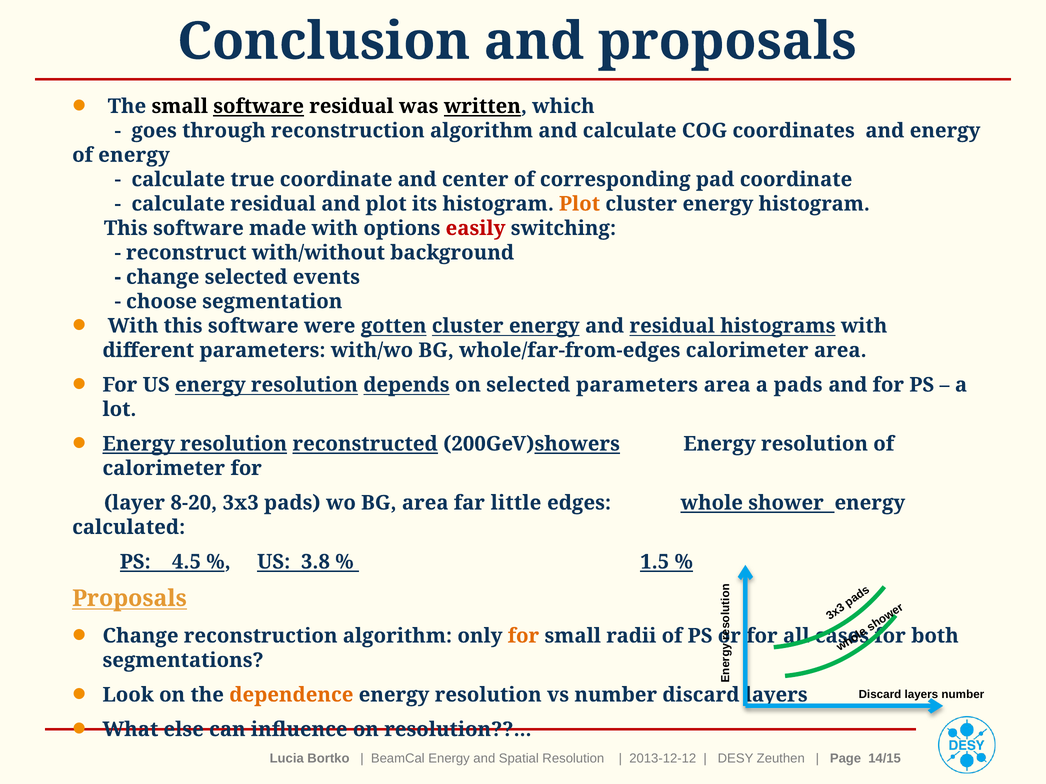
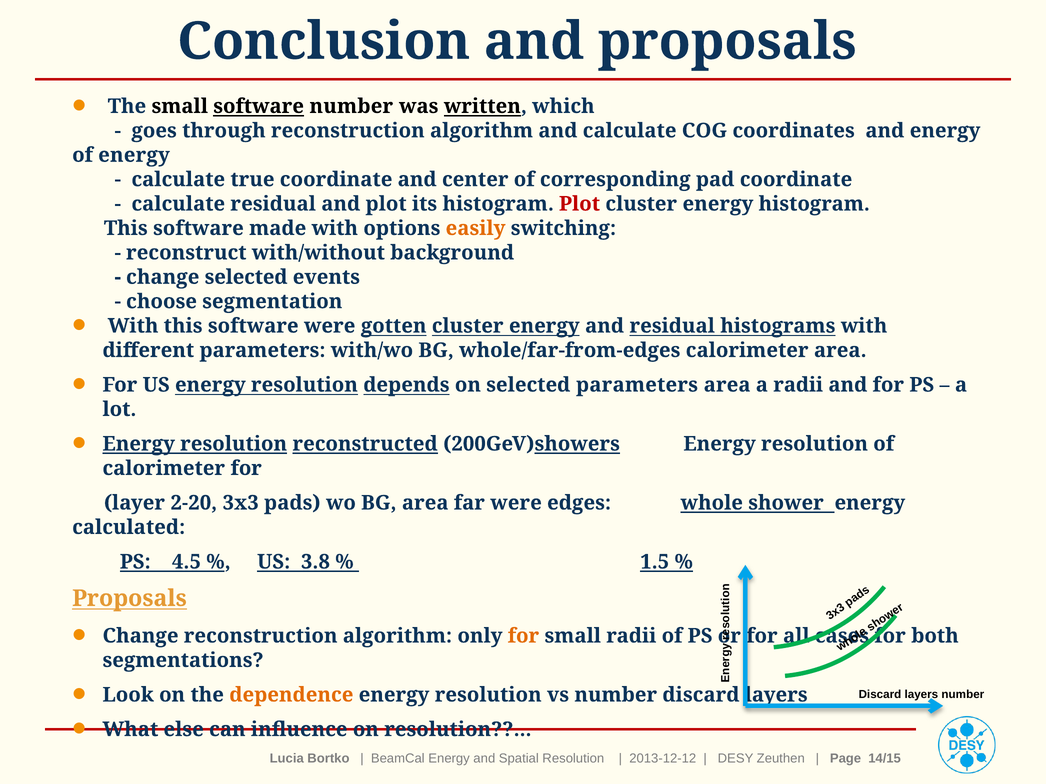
software residual: residual -> number
Plot at (580, 204) colour: orange -> red
easily colour: red -> orange
a pads: pads -> radii
8-20: 8-20 -> 2-20
far little: little -> were
